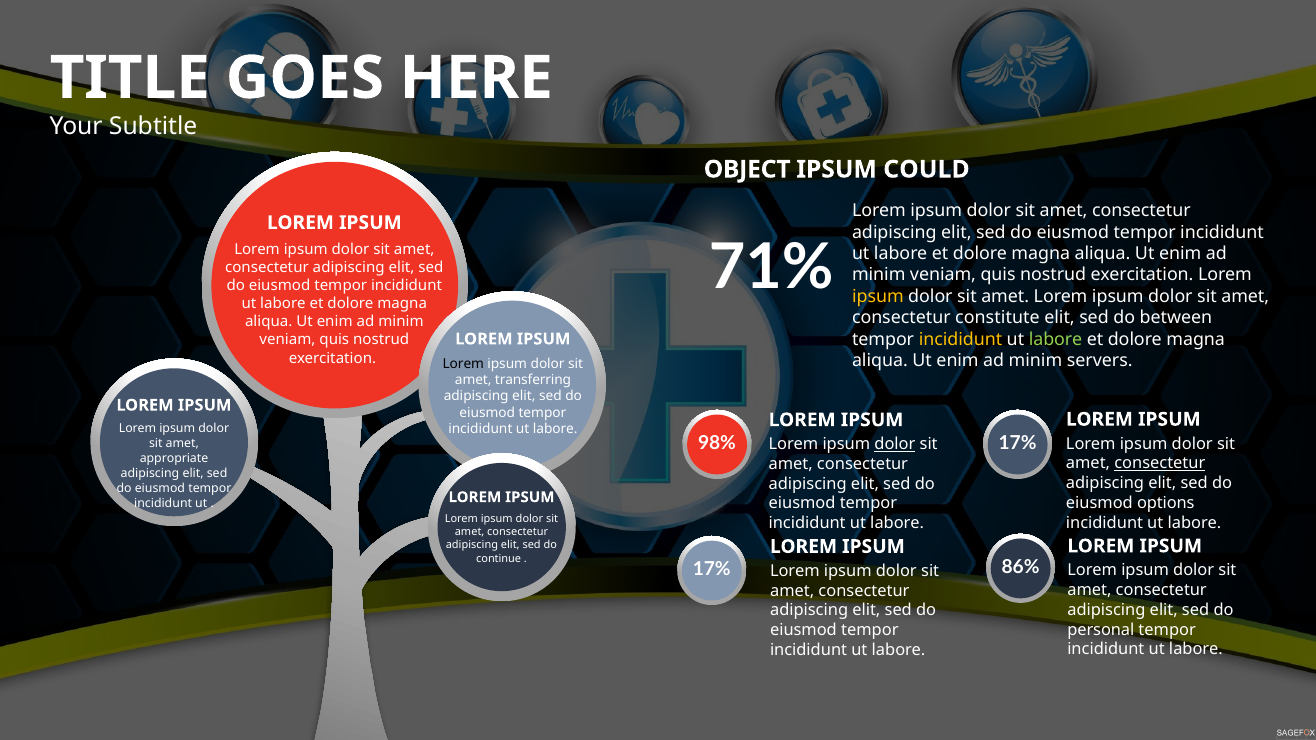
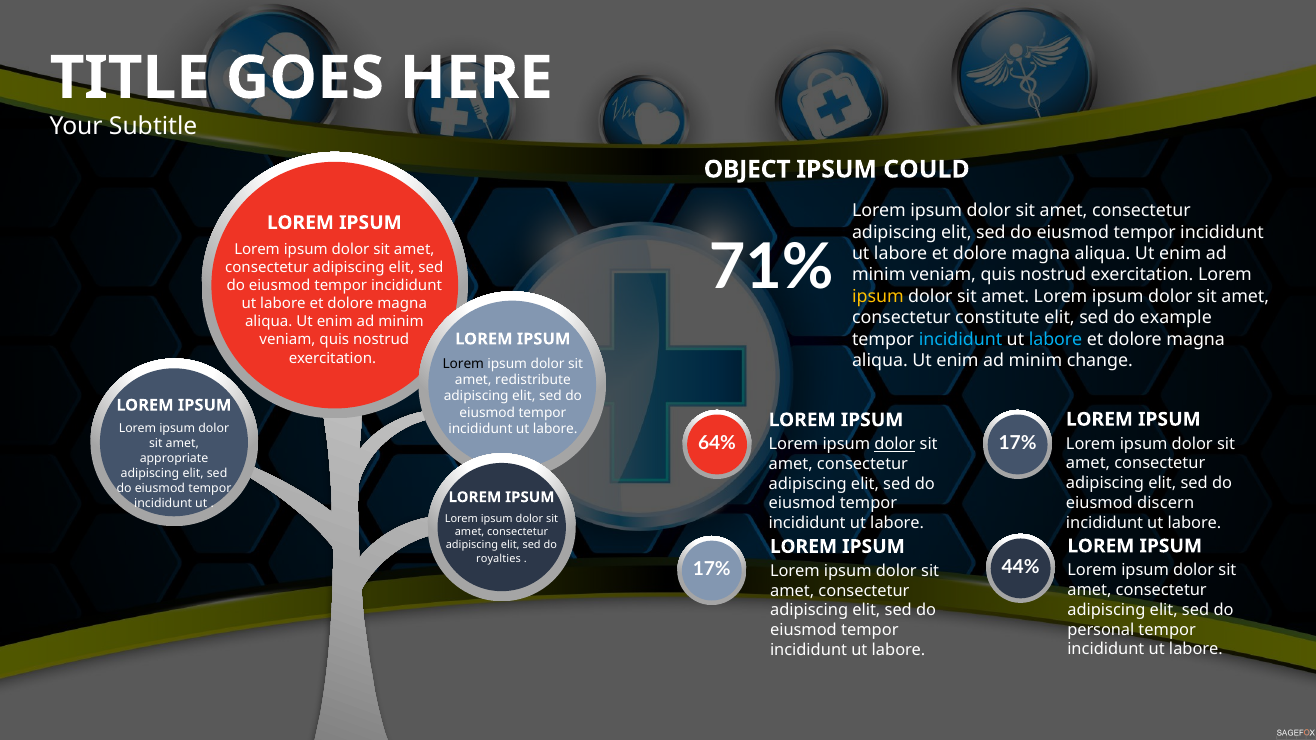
between: between -> example
incididunt at (960, 339) colour: yellow -> light blue
labore at (1056, 339) colour: light green -> light blue
servers: servers -> change
transferring: transferring -> redistribute
98%: 98% -> 64%
consectetur at (1160, 464) underline: present -> none
options: options -> discern
continue: continue -> royalties
86%: 86% -> 44%
